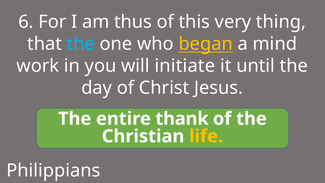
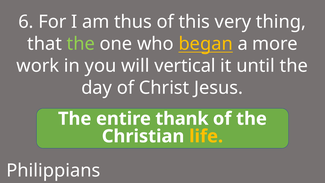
the at (81, 44) colour: light blue -> light green
mind: mind -> more
initiate: initiate -> vertical
